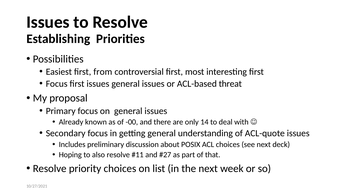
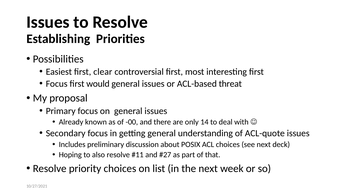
from: from -> clear
first issues: issues -> would
